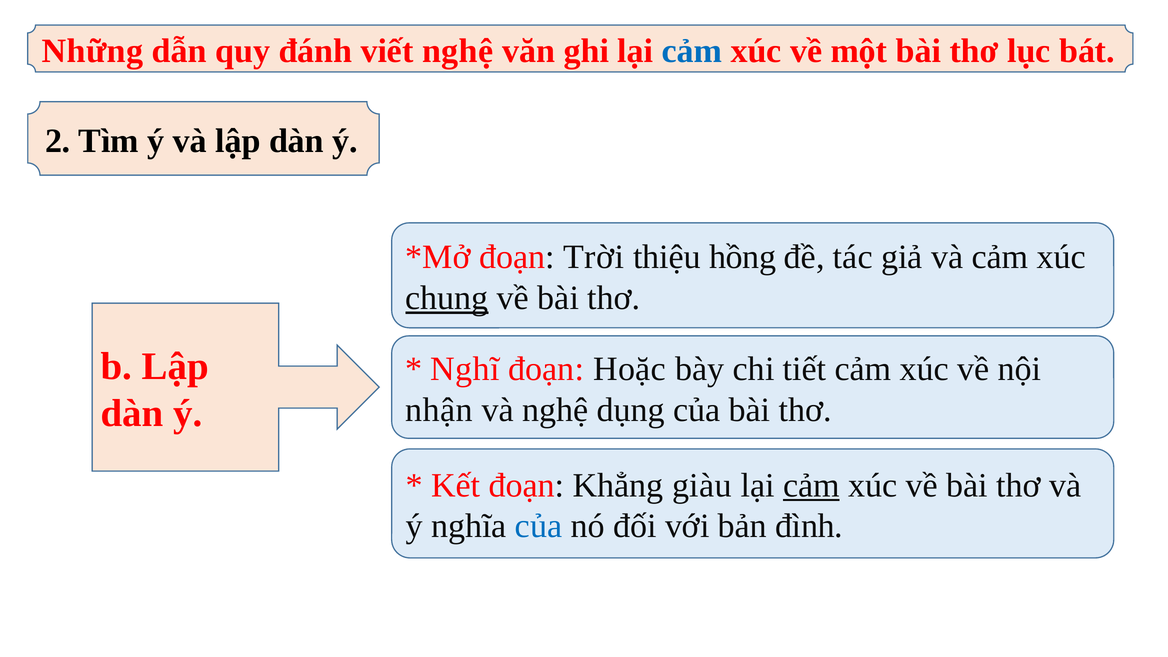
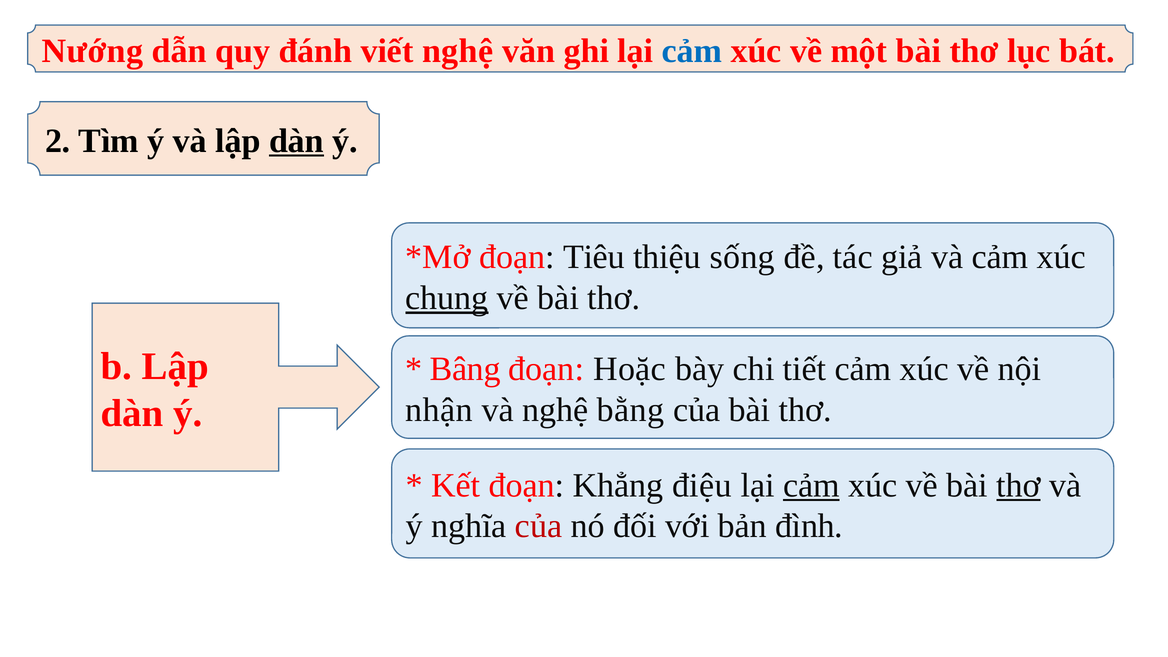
Những: Những -> Nướng
dàn at (296, 141) underline: none -> present
Trời: Trời -> Tiêu
hồng: hồng -> sống
Nghĩ: Nghĩ -> Bâng
dụng: dụng -> bằng
giàu: giàu -> điệu
thơ at (1019, 485) underline: none -> present
của at (539, 526) colour: blue -> red
